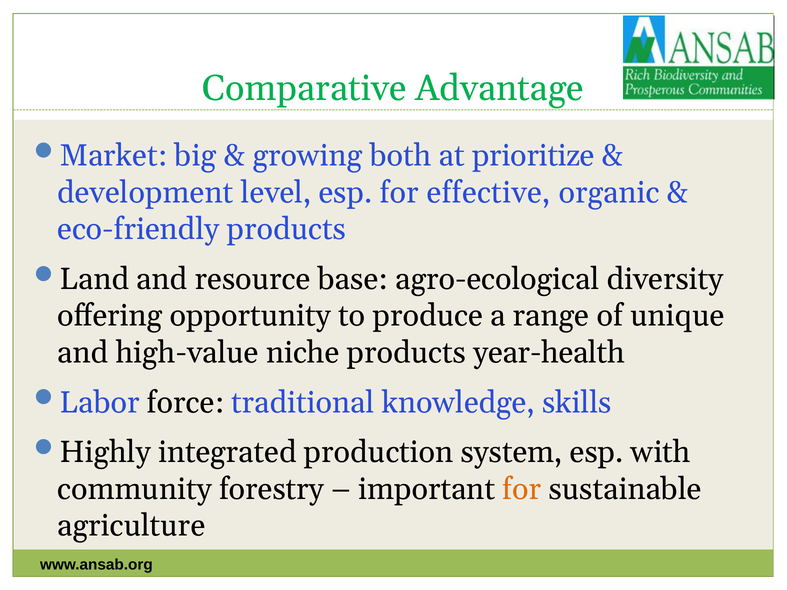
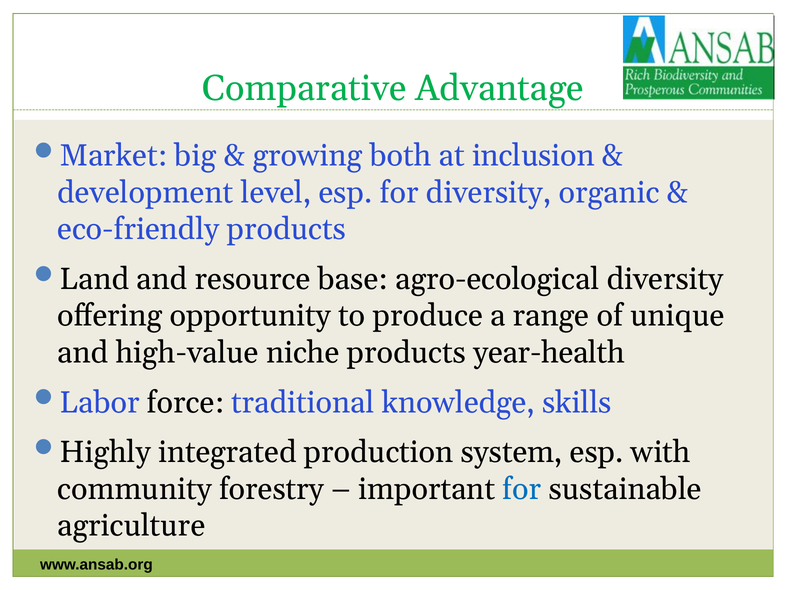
prioritize: prioritize -> inclusion
for effective: effective -> diversity
for at (522, 489) colour: orange -> blue
